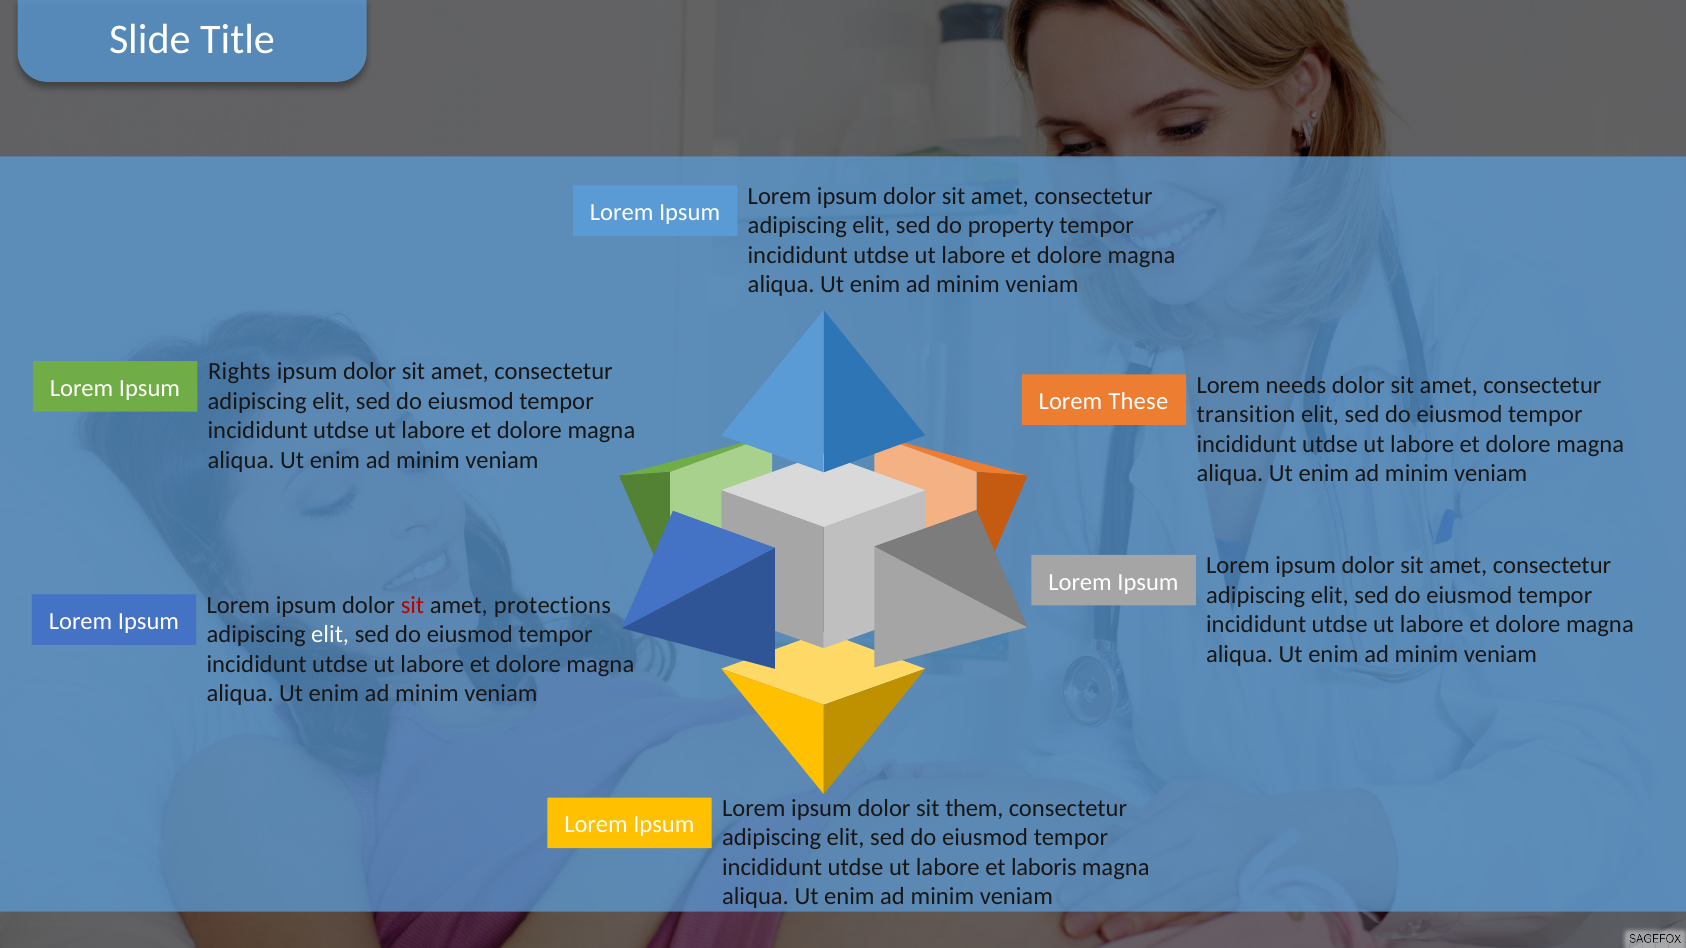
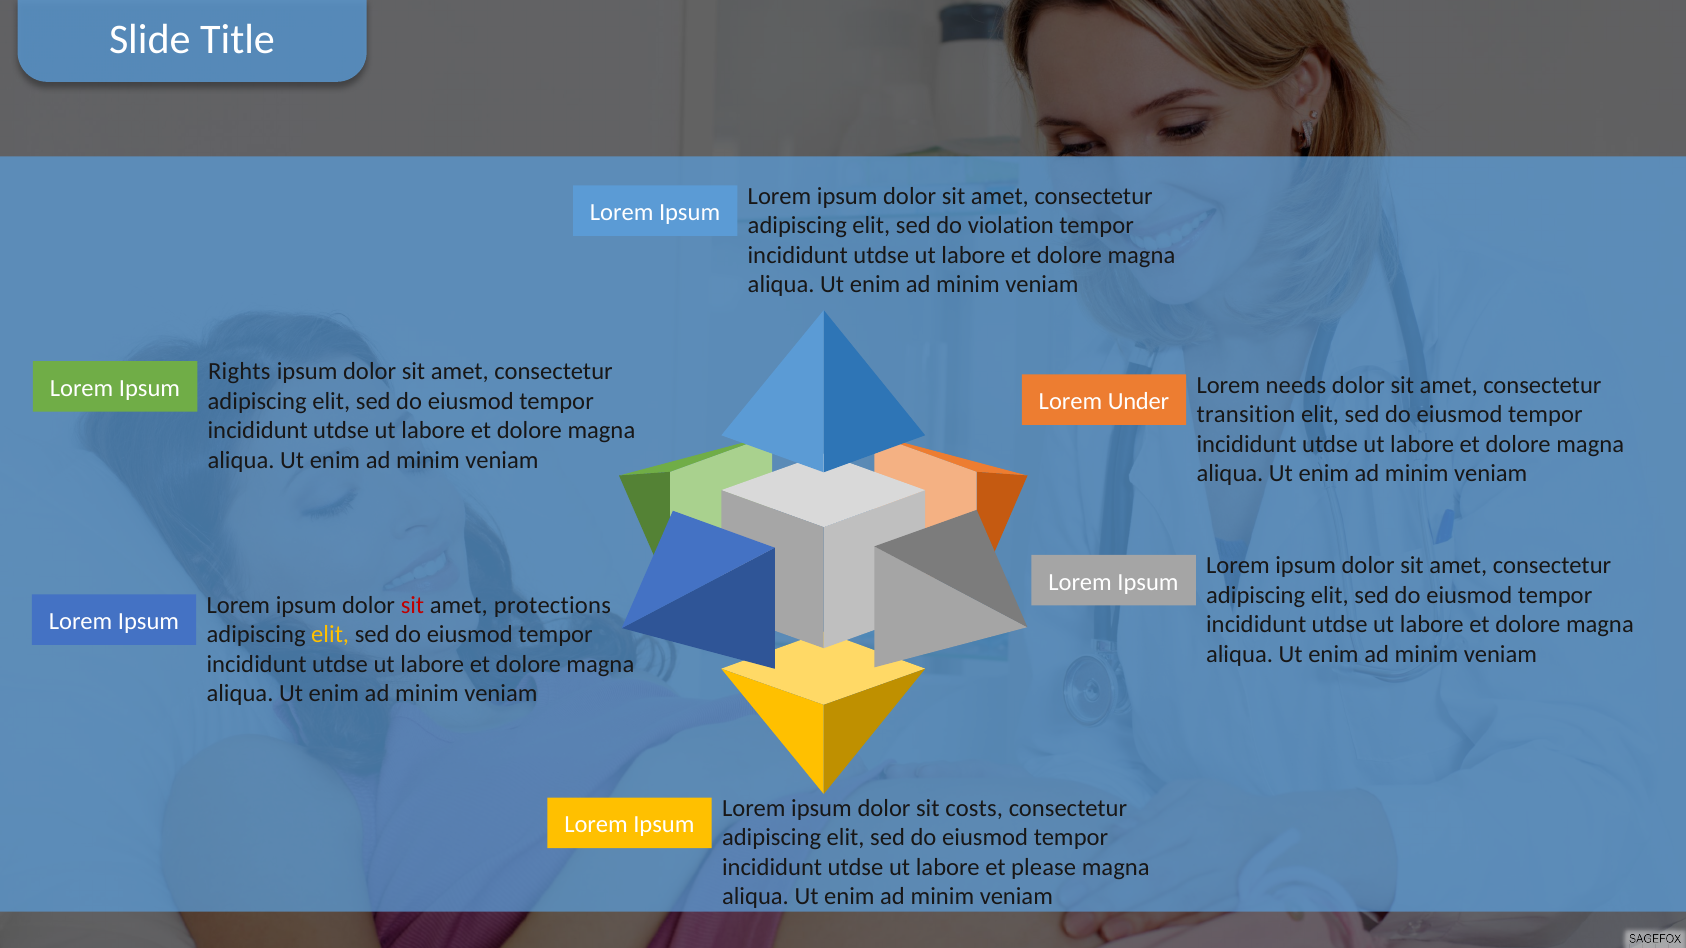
property: property -> violation
These: These -> Under
elit at (330, 635) colour: white -> yellow
them: them -> costs
laboris: laboris -> please
